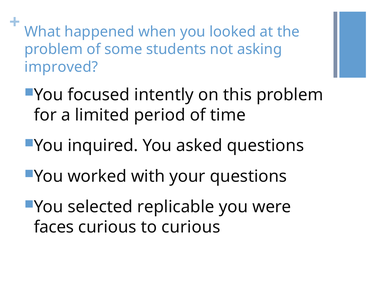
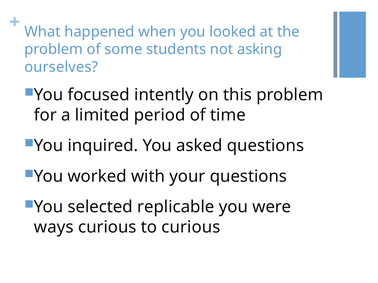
improved: improved -> ourselves
faces: faces -> ways
